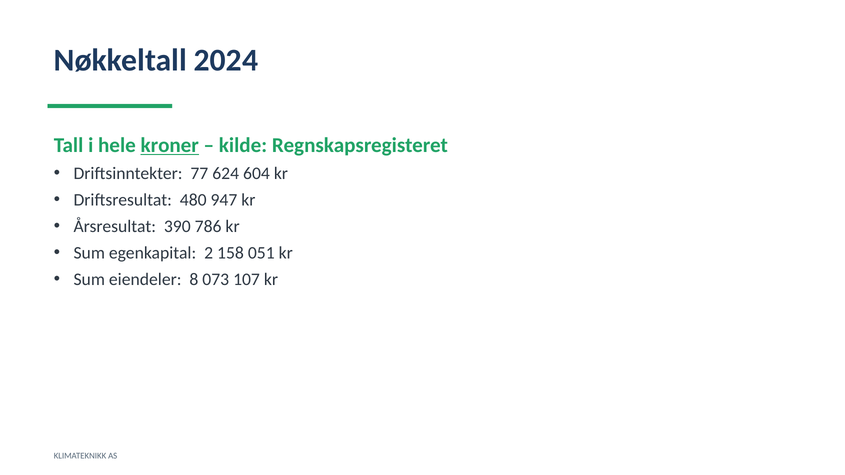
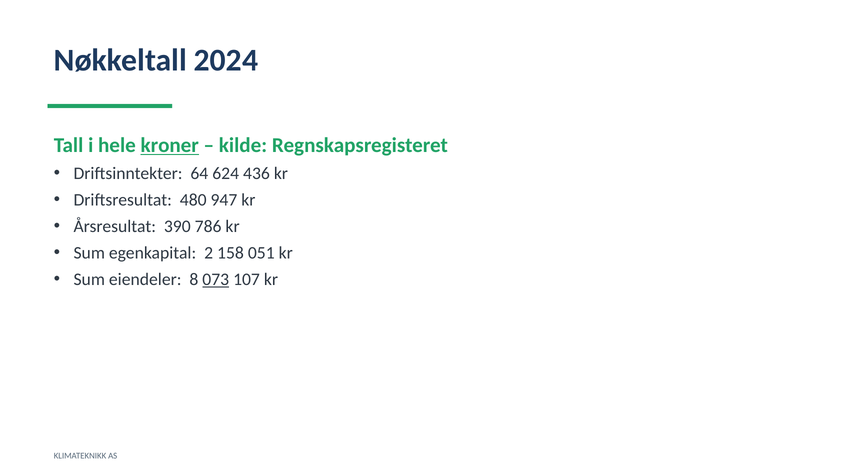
77: 77 -> 64
604: 604 -> 436
073 underline: none -> present
